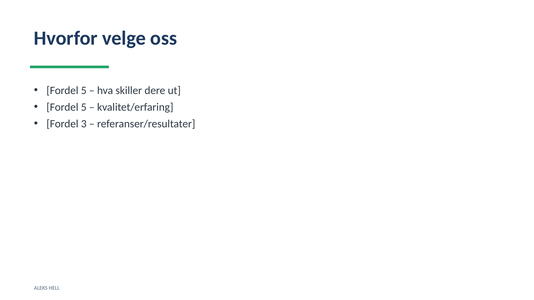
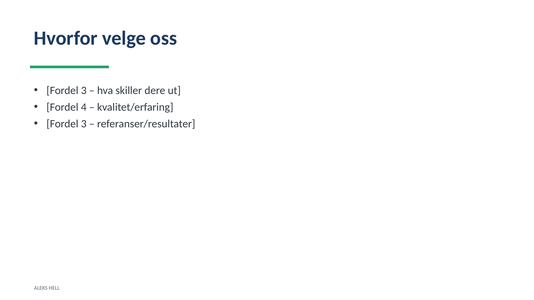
5 at (84, 90): 5 -> 3
5 at (84, 107): 5 -> 4
